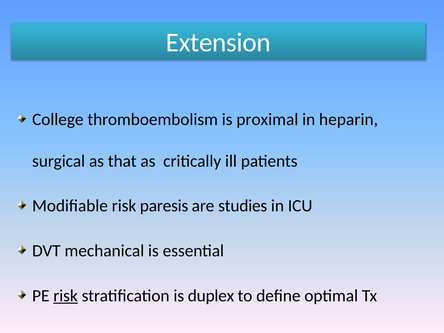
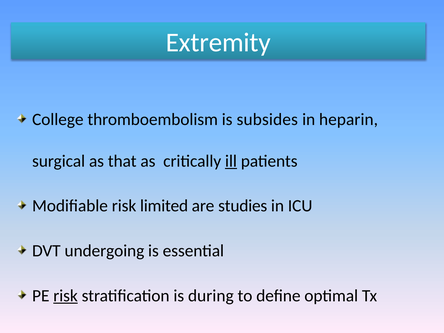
Extension: Extension -> Extremity
proximal: proximal -> subsides
ill underline: none -> present
paresis: paresis -> limited
mechanical: mechanical -> undergoing
duplex: duplex -> during
